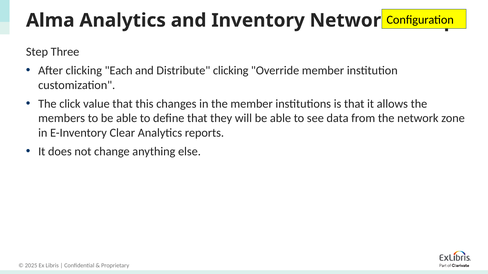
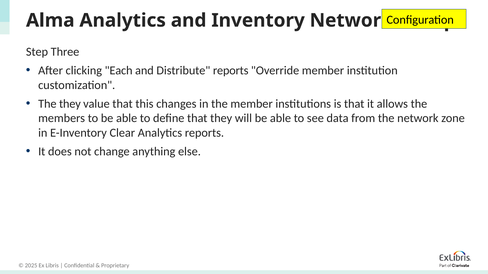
Distribute clicking: clicking -> reports
The click: click -> they
